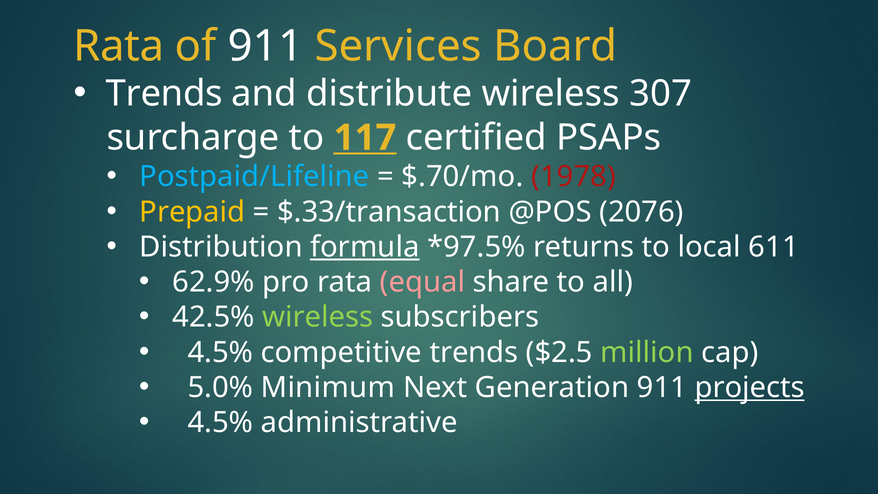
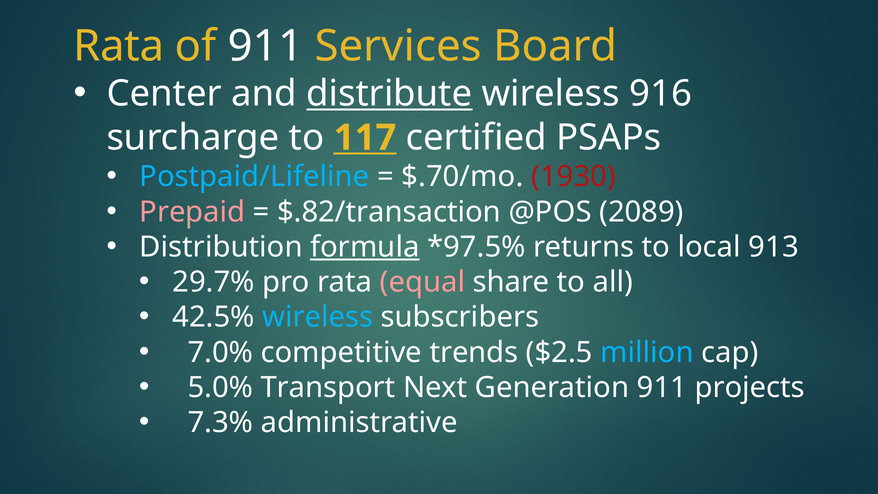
Trends at (164, 94): Trends -> Center
distribute underline: none -> present
307: 307 -> 916
1978: 1978 -> 1930
Prepaid colour: yellow -> pink
$.33/transaction: $.33/transaction -> $.82/transaction
2076: 2076 -> 2089
611: 611 -> 913
62.9%: 62.9% -> 29.7%
wireless at (318, 317) colour: light green -> light blue
4.5% at (220, 352): 4.5% -> 7.0%
million colour: light green -> light blue
Minimum: Minimum -> Transport
projects underline: present -> none
4.5% at (220, 423): 4.5% -> 7.3%
